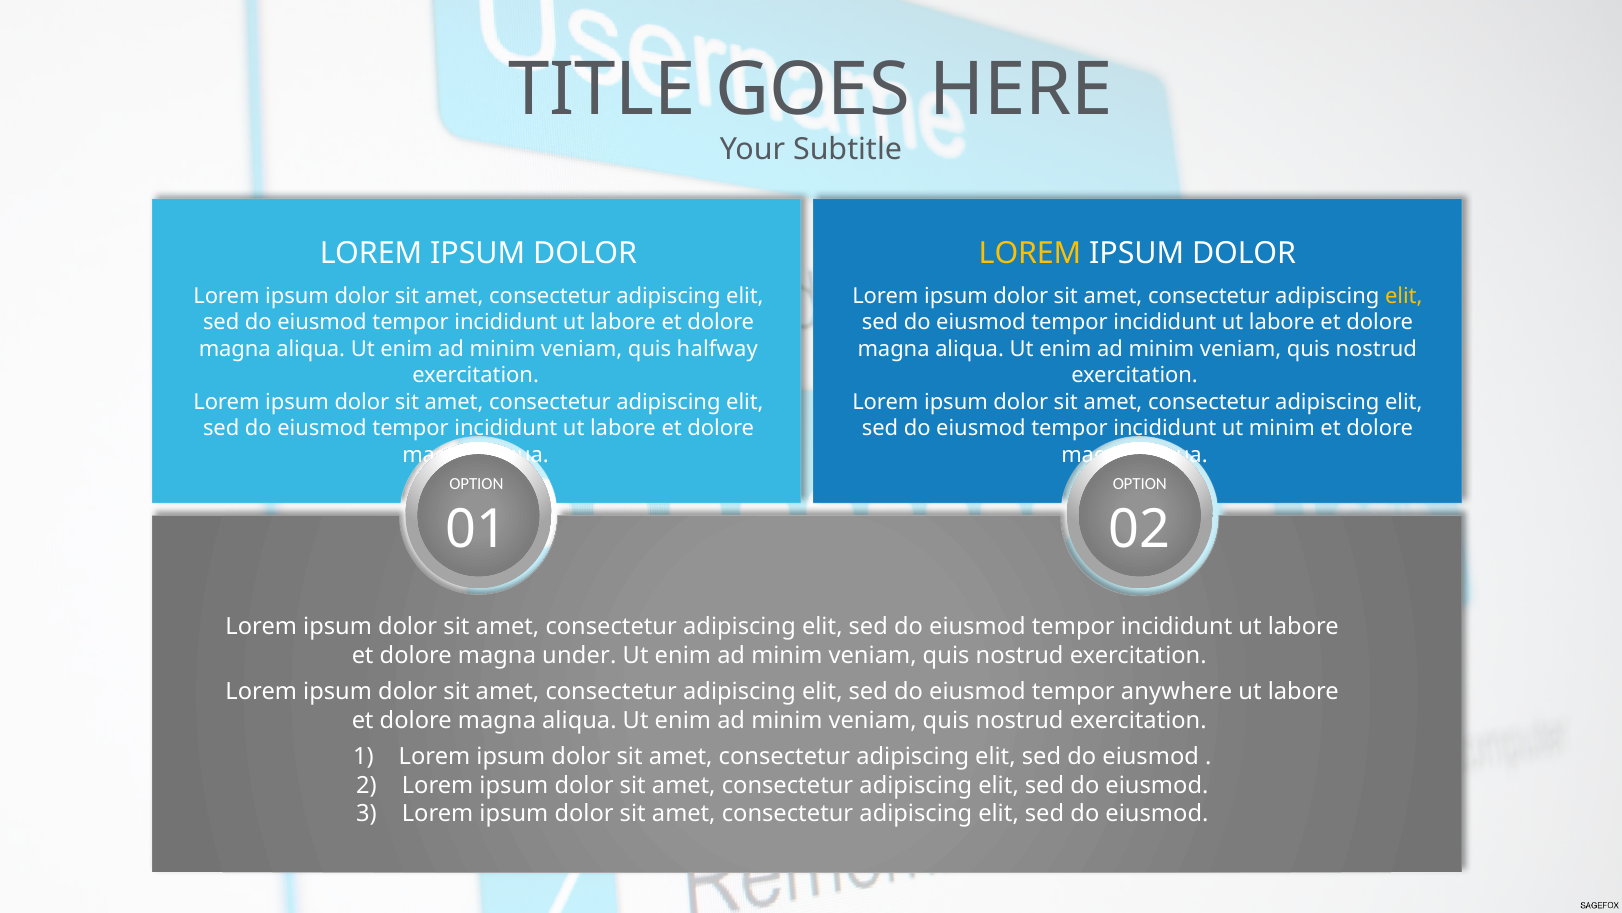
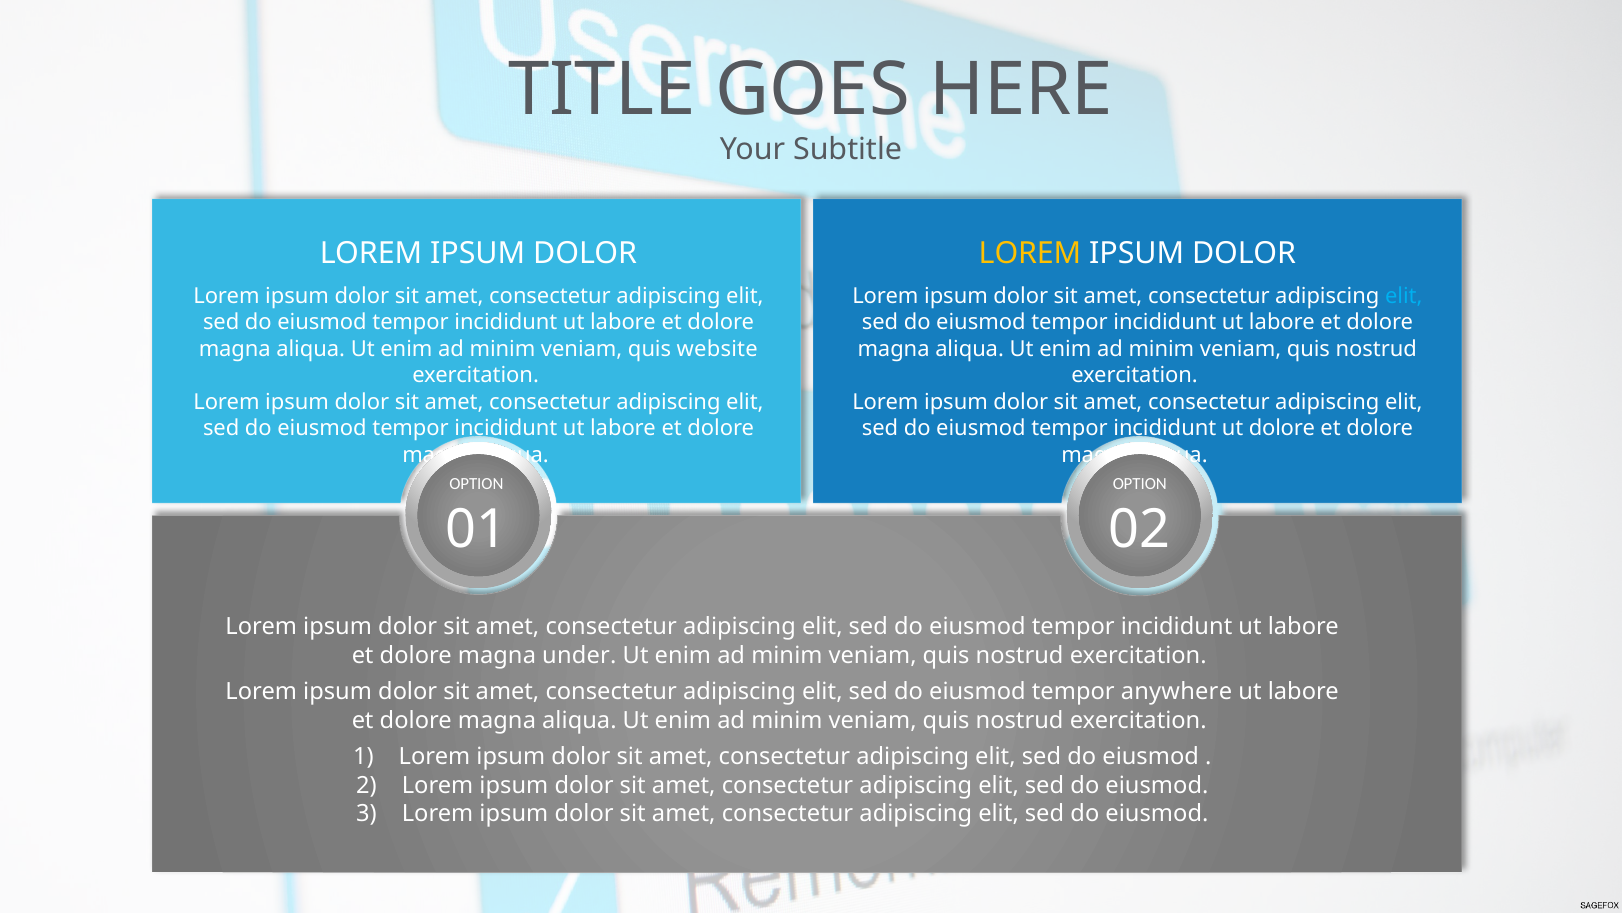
elit at (1404, 296) colour: yellow -> light blue
halfway: halfway -> website
minim at (1282, 428): minim -> dolore
